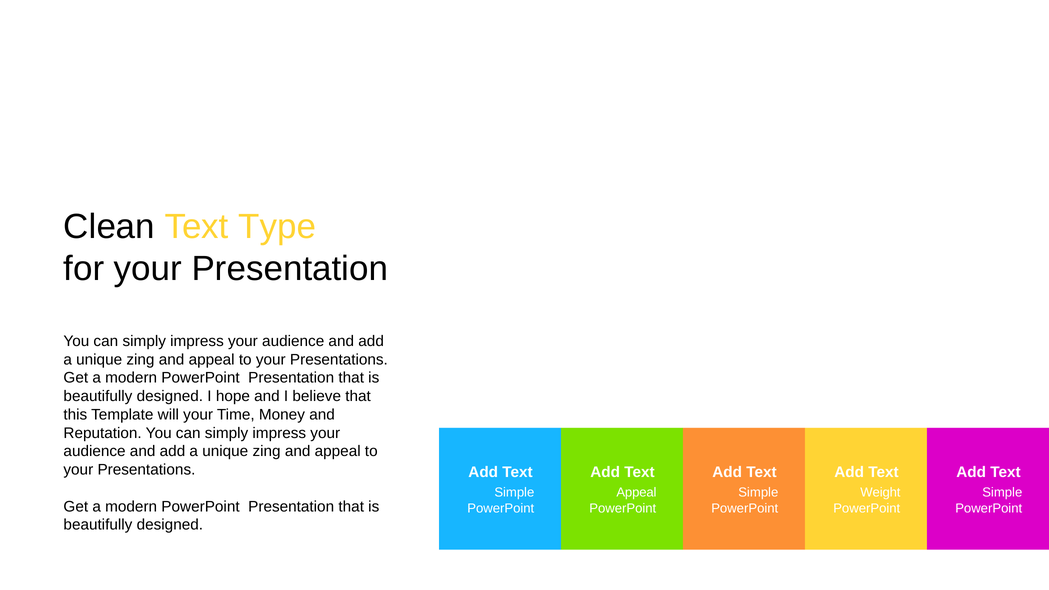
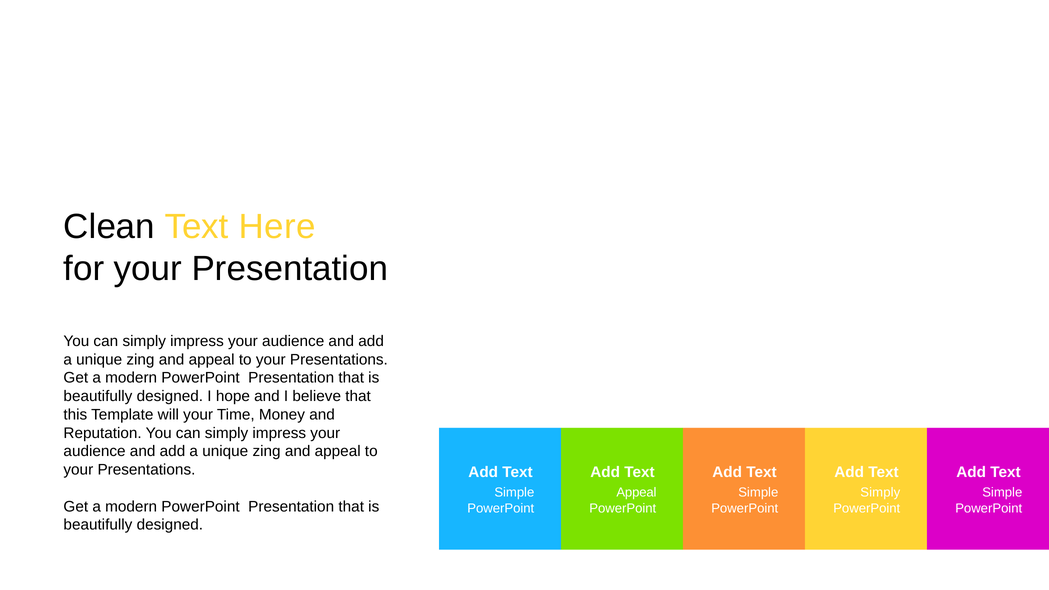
Type: Type -> Here
Weight at (880, 493): Weight -> Simply
